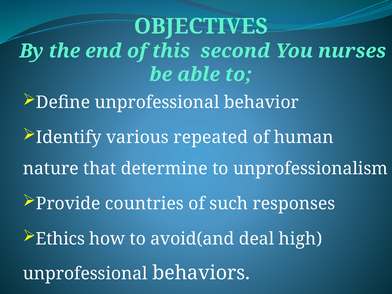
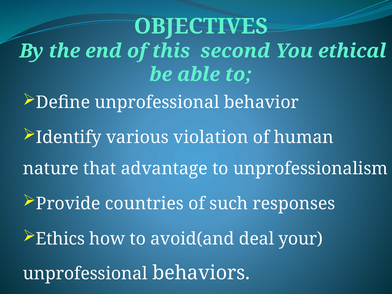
nurses: nurses -> ethical
repeated: repeated -> violation
determine: determine -> advantage
high: high -> your
